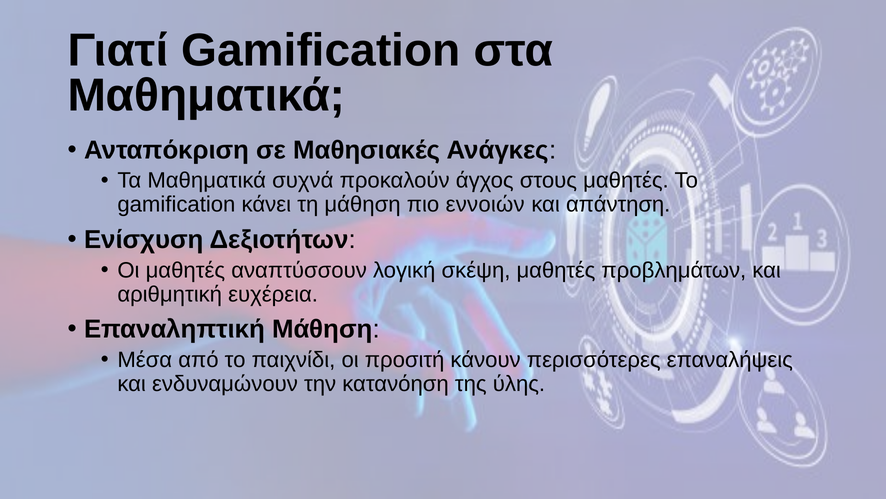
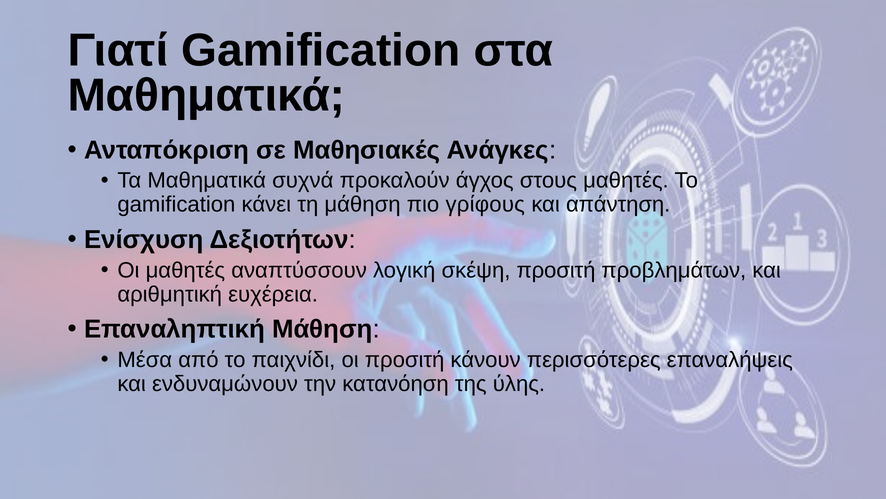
εννοιών: εννοιών -> γρίφους
σκέψη μαθητές: μαθητές -> προσιτή
